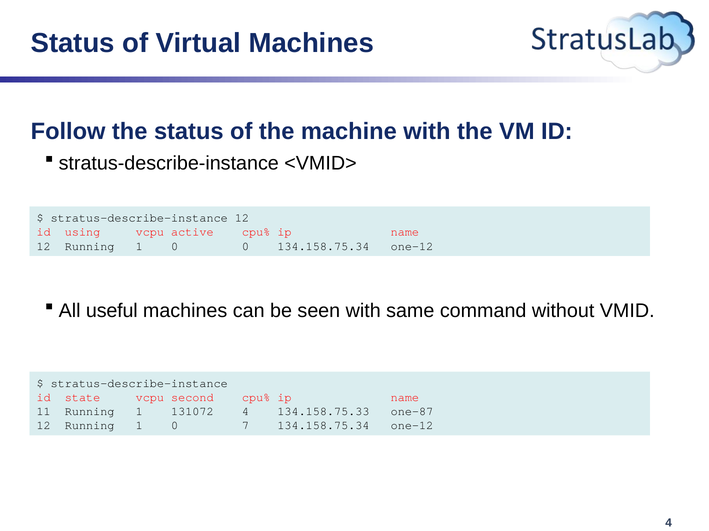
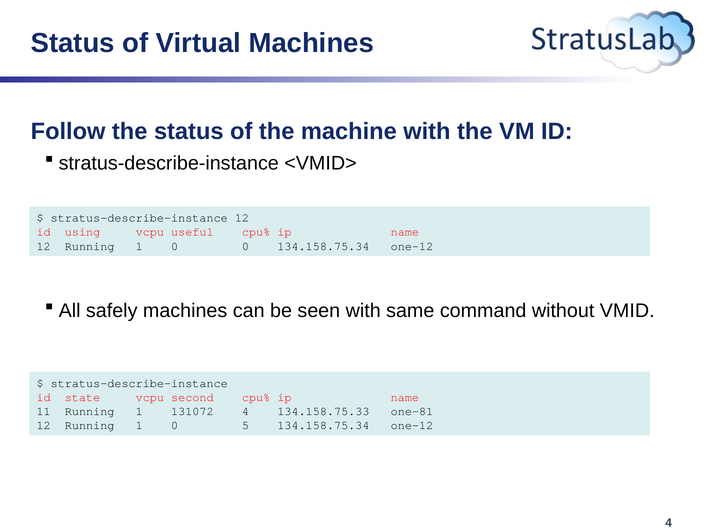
active: active -> useful
useful: useful -> safely
one-87: one-87 -> one-81
7: 7 -> 5
